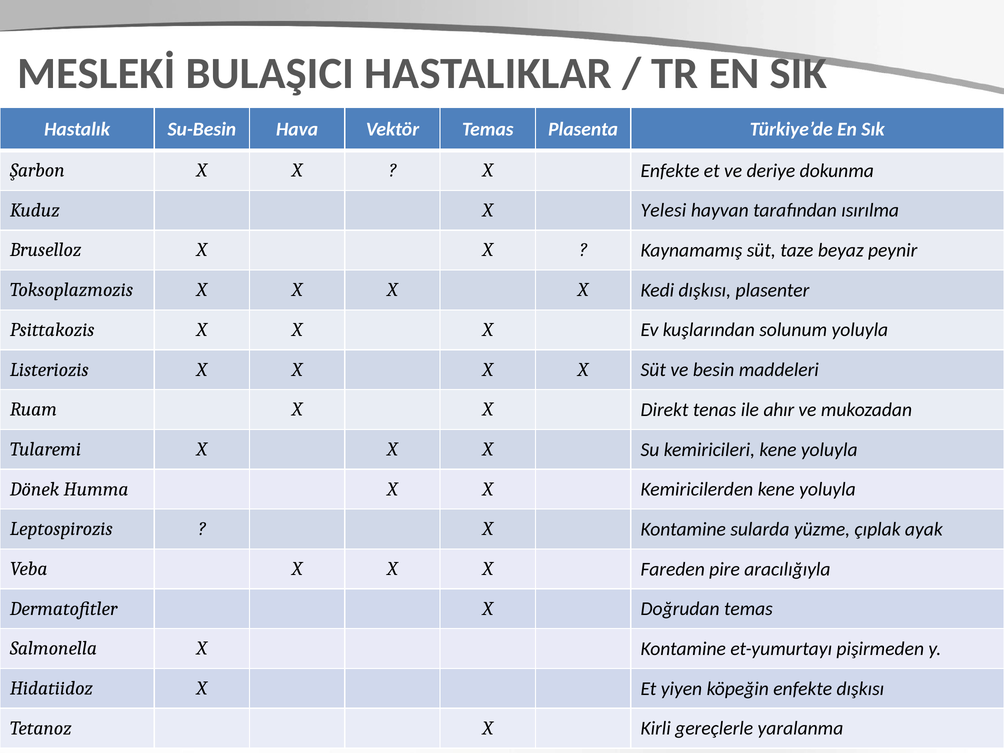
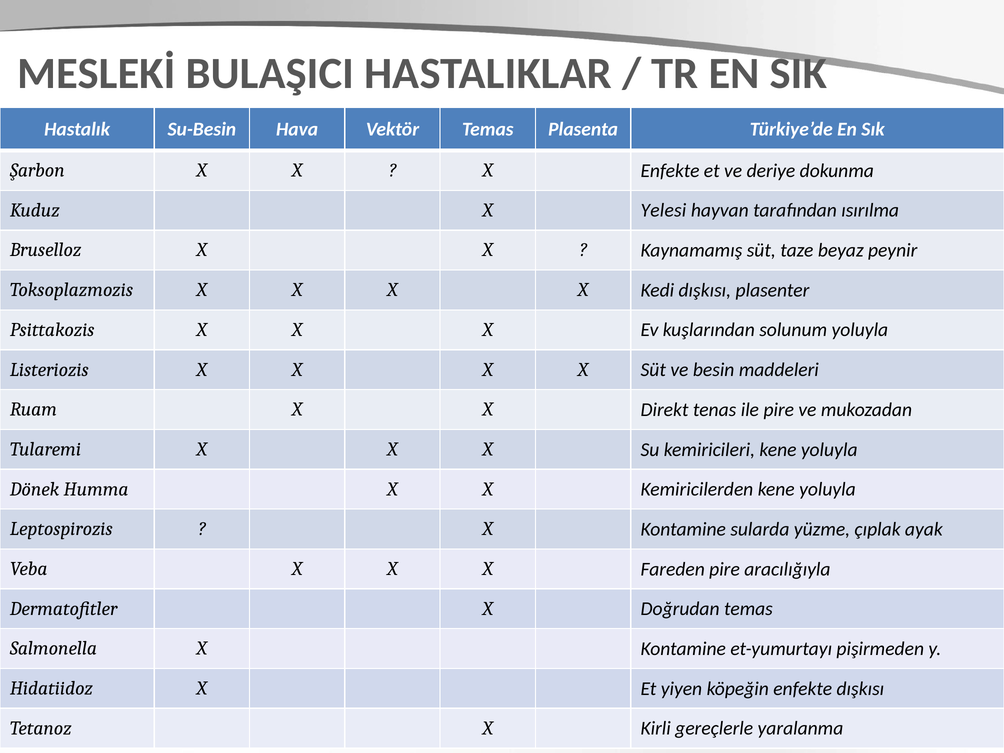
ile ahır: ahır -> pire
